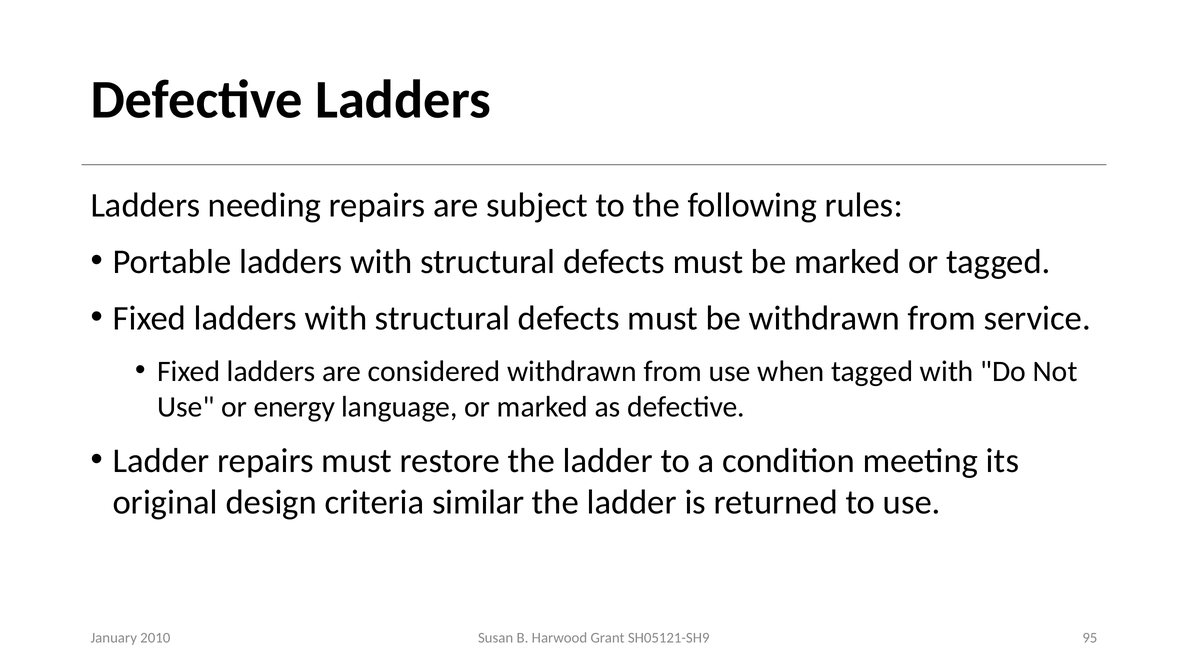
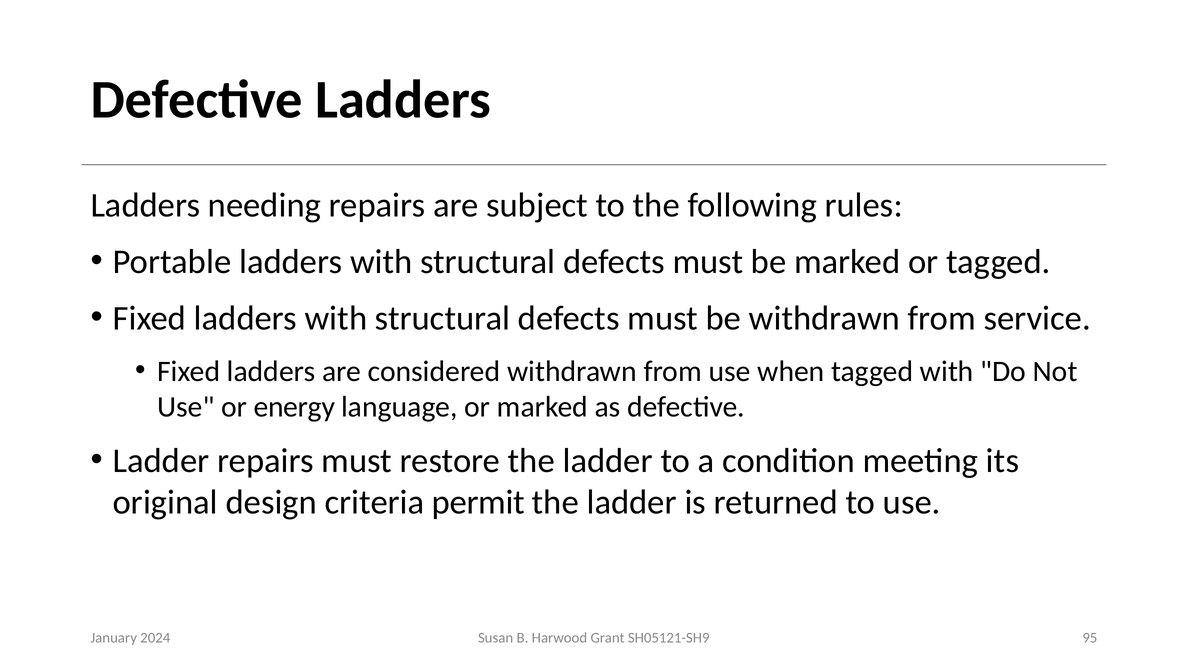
similar: similar -> permit
2010: 2010 -> 2024
